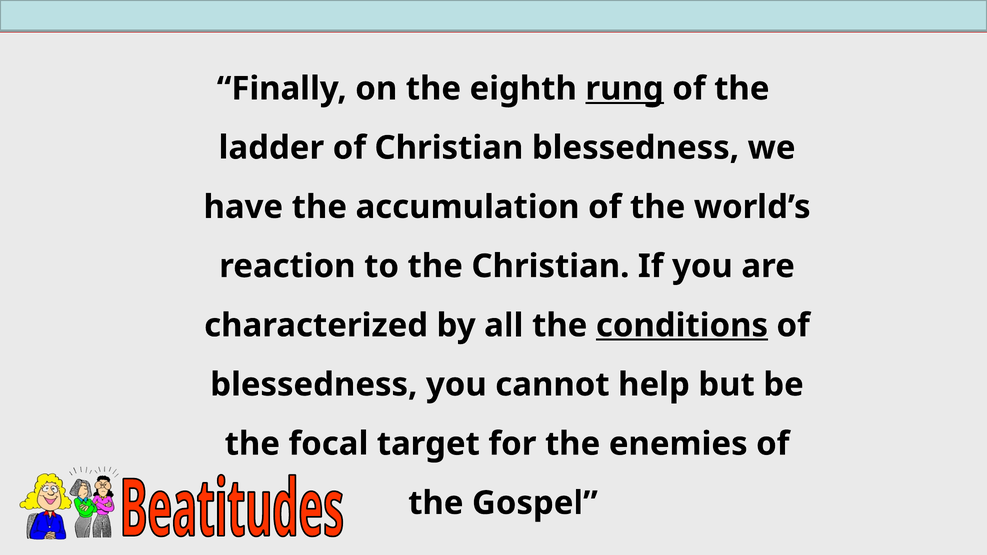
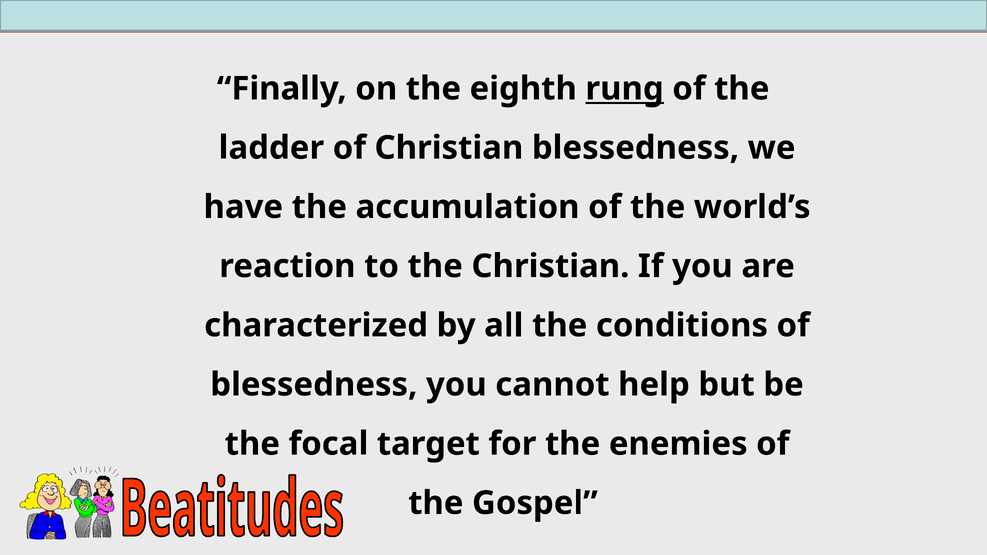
conditions underline: present -> none
